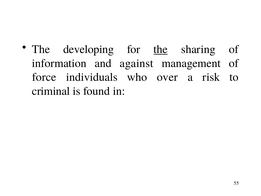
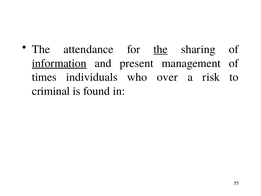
developing: developing -> attendance
information underline: none -> present
against: against -> present
force: force -> times
